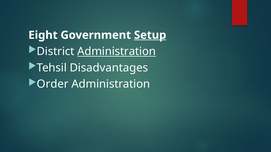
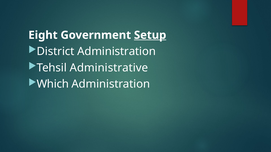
Administration at (117, 52) underline: present -> none
Disadvantages: Disadvantages -> Administrative
Order: Order -> Which
